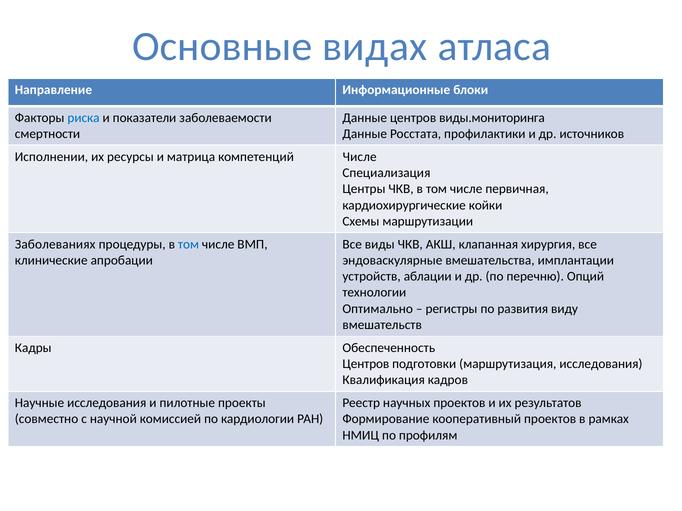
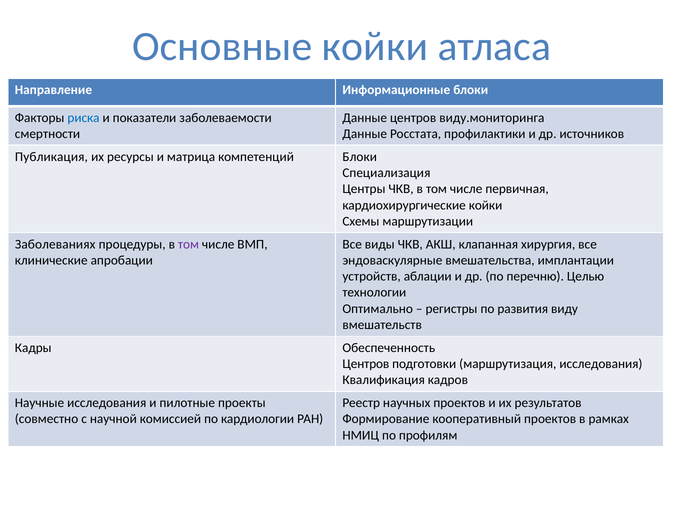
Основные видах: видах -> койки
виды.мониторинга: виды.мониторинга -> виду.мониторинга
Исполнении: Исполнении -> Публикация
компетенций Числе: Числе -> Блоки
том at (188, 244) colour: blue -> purple
Опций: Опций -> Целью
